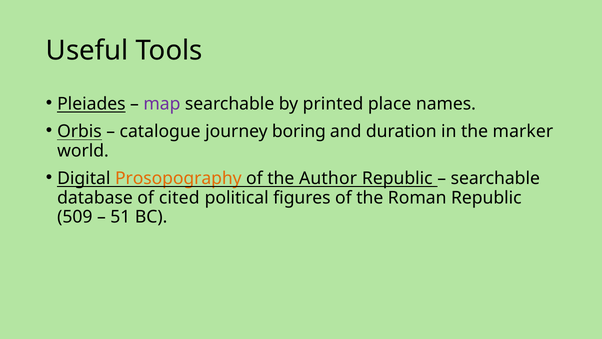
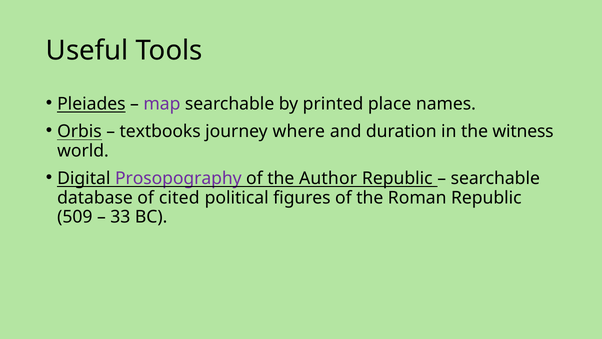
catalogue: catalogue -> textbooks
boring: boring -> where
marker: marker -> witness
Prosopography colour: orange -> purple
51: 51 -> 33
